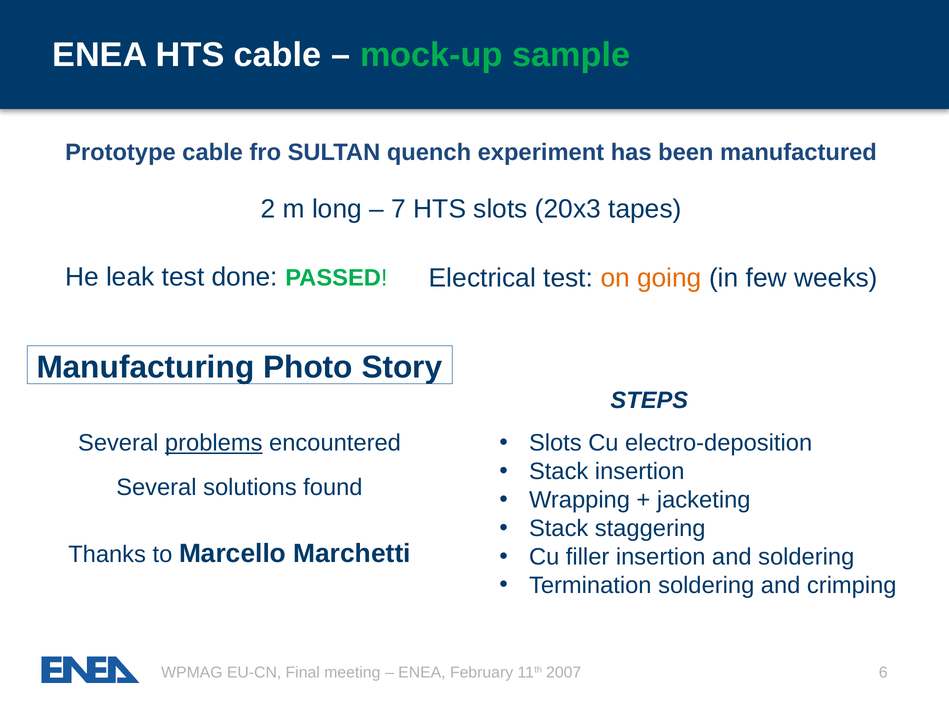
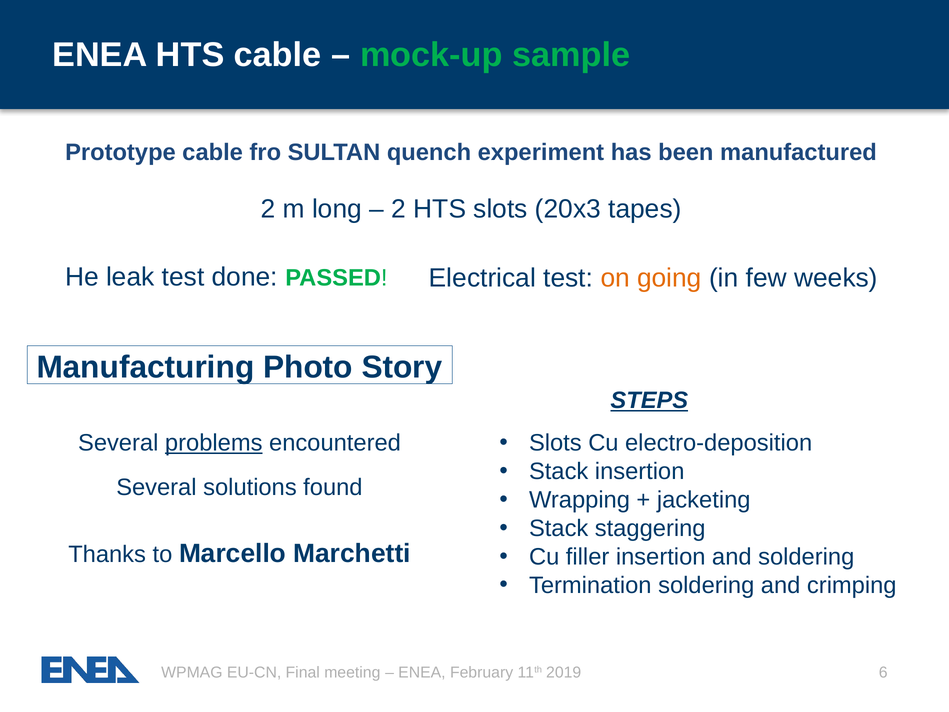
7 at (399, 209): 7 -> 2
STEPS underline: none -> present
2007: 2007 -> 2019
